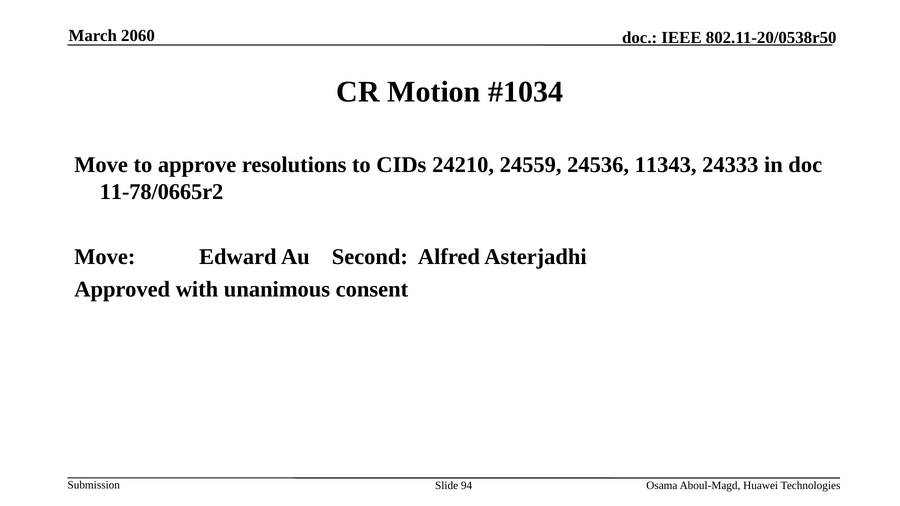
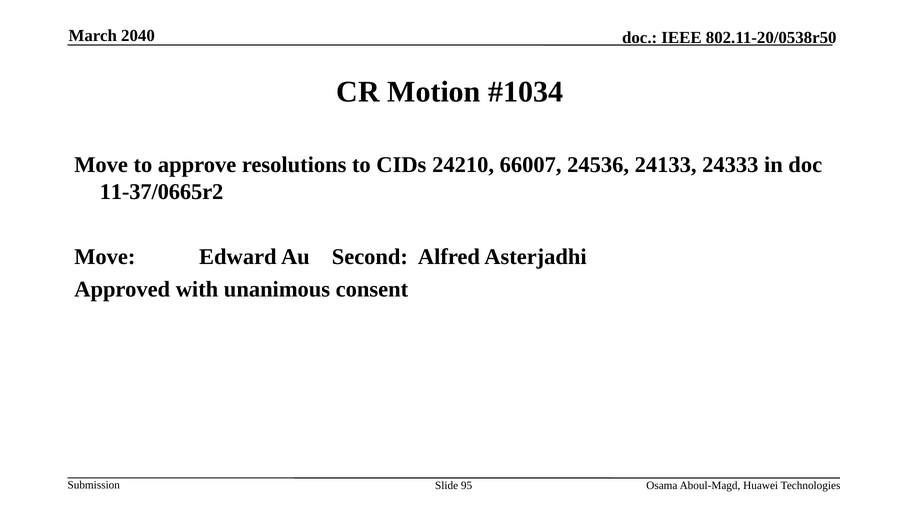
2060: 2060 -> 2040
24559: 24559 -> 66007
11343: 11343 -> 24133
11-78/0665r2: 11-78/0665r2 -> 11-37/0665r2
94: 94 -> 95
